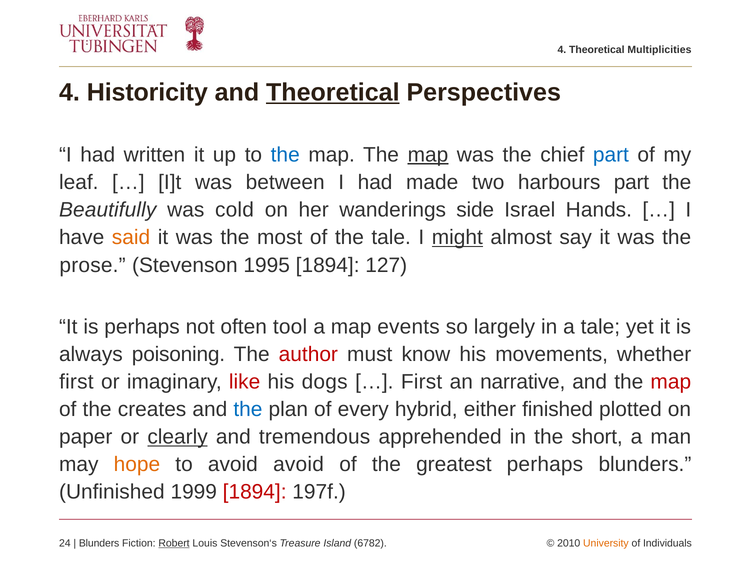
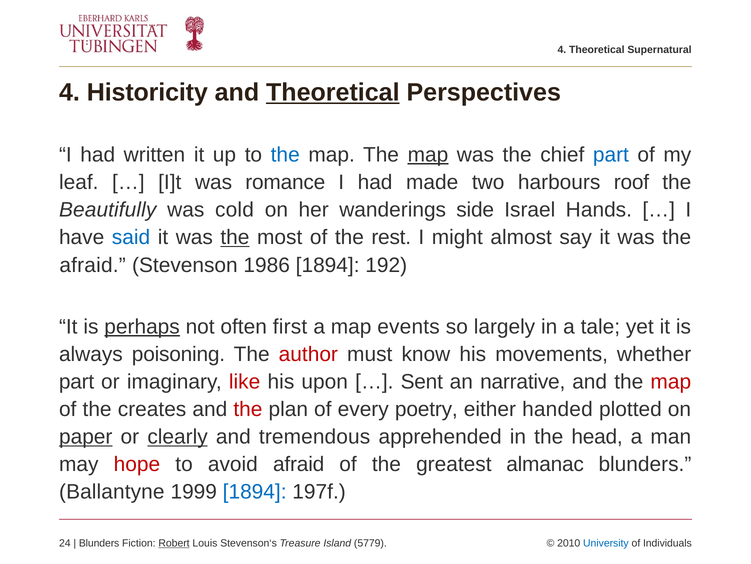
Multiplicities: Multiplicities -> Supernatural
between: between -> romance
harbours part: part -> roof
said colour: orange -> blue
the at (235, 237) underline: none -> present
the tale: tale -> rest
might underline: present -> none
prose at (93, 265): prose -> afraid
1995: 1995 -> 1986
127: 127 -> 192
perhaps at (142, 326) underline: none -> present
tool: tool -> first
first at (76, 381): first -> part
dogs: dogs -> upon
First at (422, 381): First -> Sent
the at (248, 409) colour: blue -> red
hybrid: hybrid -> poetry
finished: finished -> handed
paper underline: none -> present
short: short -> head
hope colour: orange -> red
avoid avoid: avoid -> afraid
greatest perhaps: perhaps -> almanac
Unfinished: Unfinished -> Ballantyne
1894 at (255, 491) colour: red -> blue
6782: 6782 -> 5779
University colour: orange -> blue
